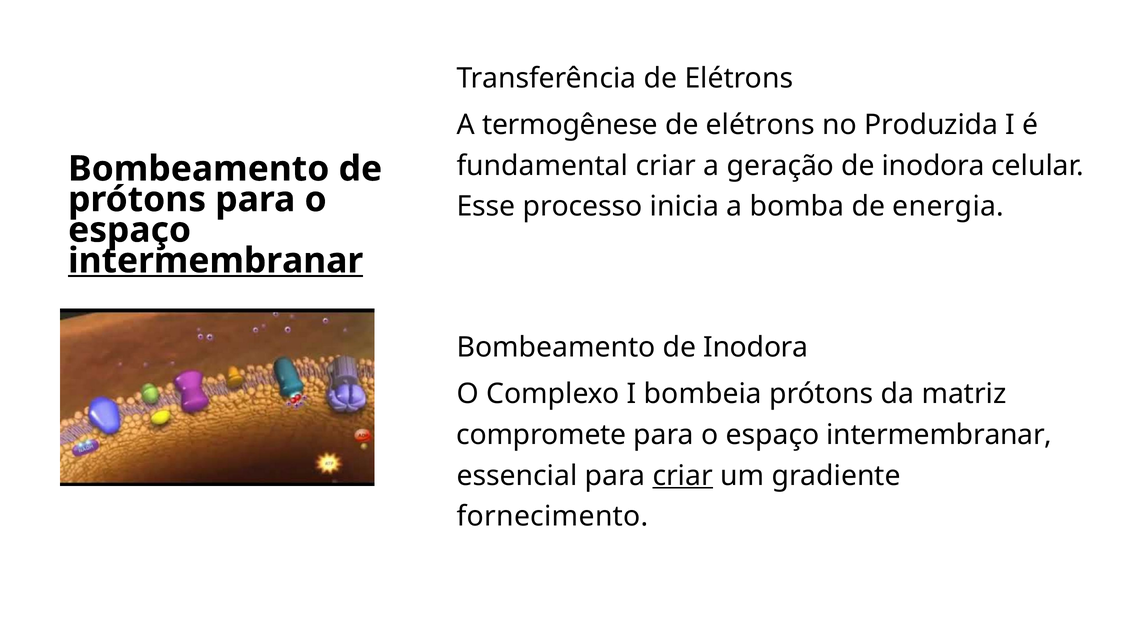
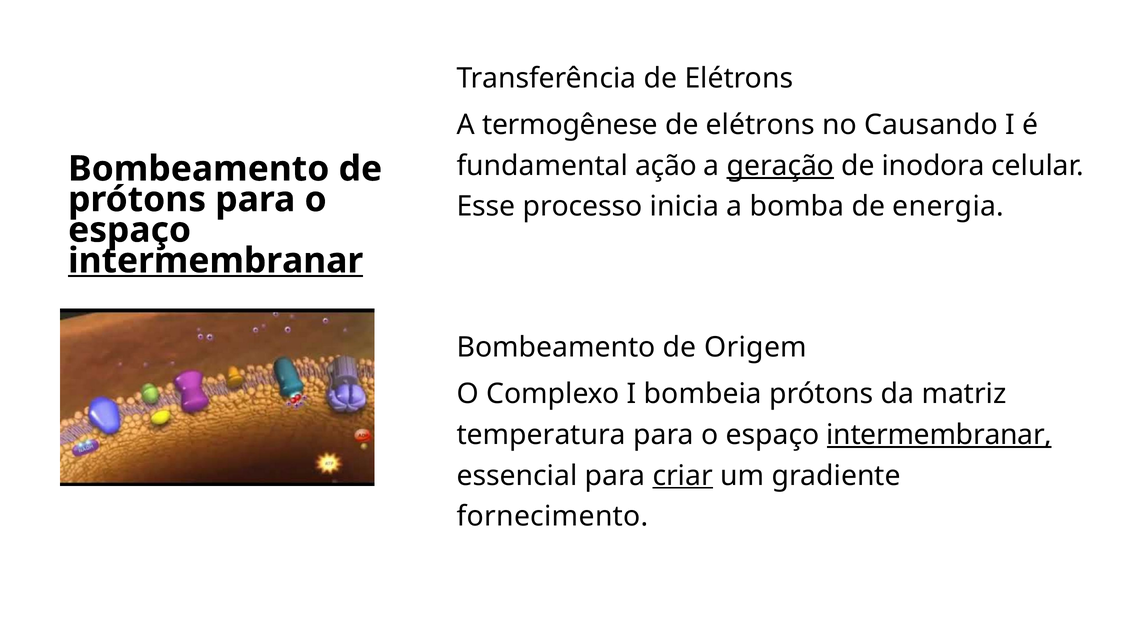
Produzida: Produzida -> Causando
fundamental criar: criar -> ação
geração underline: none -> present
Bombeamento de Inodora: Inodora -> Origem
compromete: compromete -> temperatura
intermembranar at (939, 435) underline: none -> present
